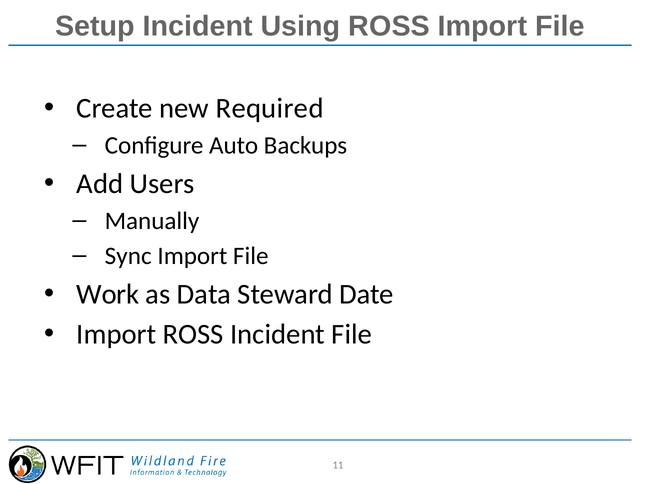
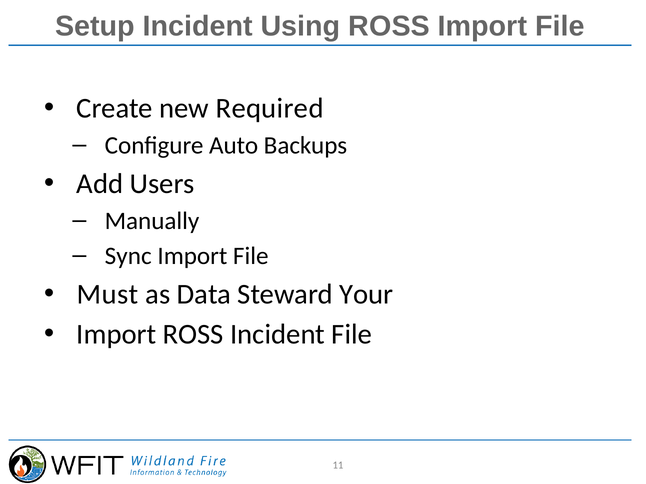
Work: Work -> Must
Date: Date -> Your
